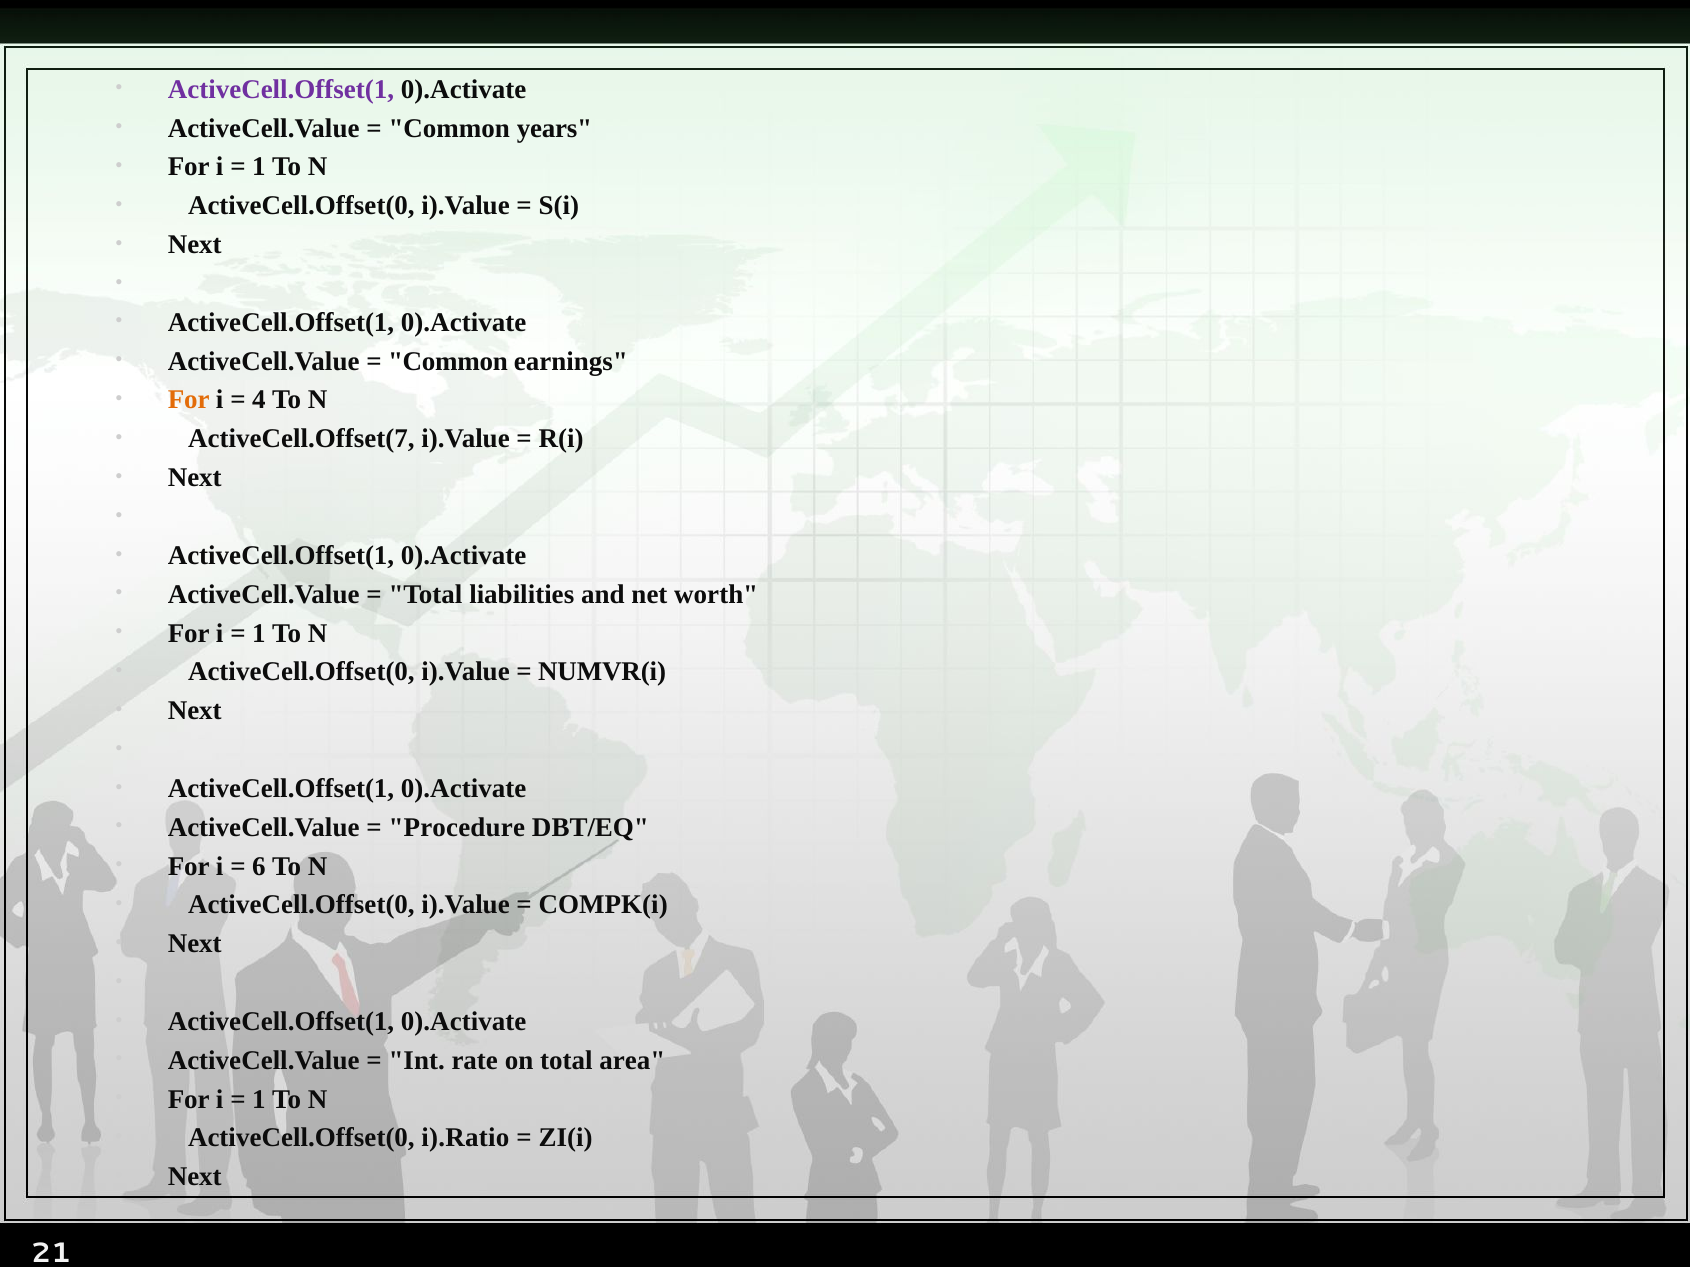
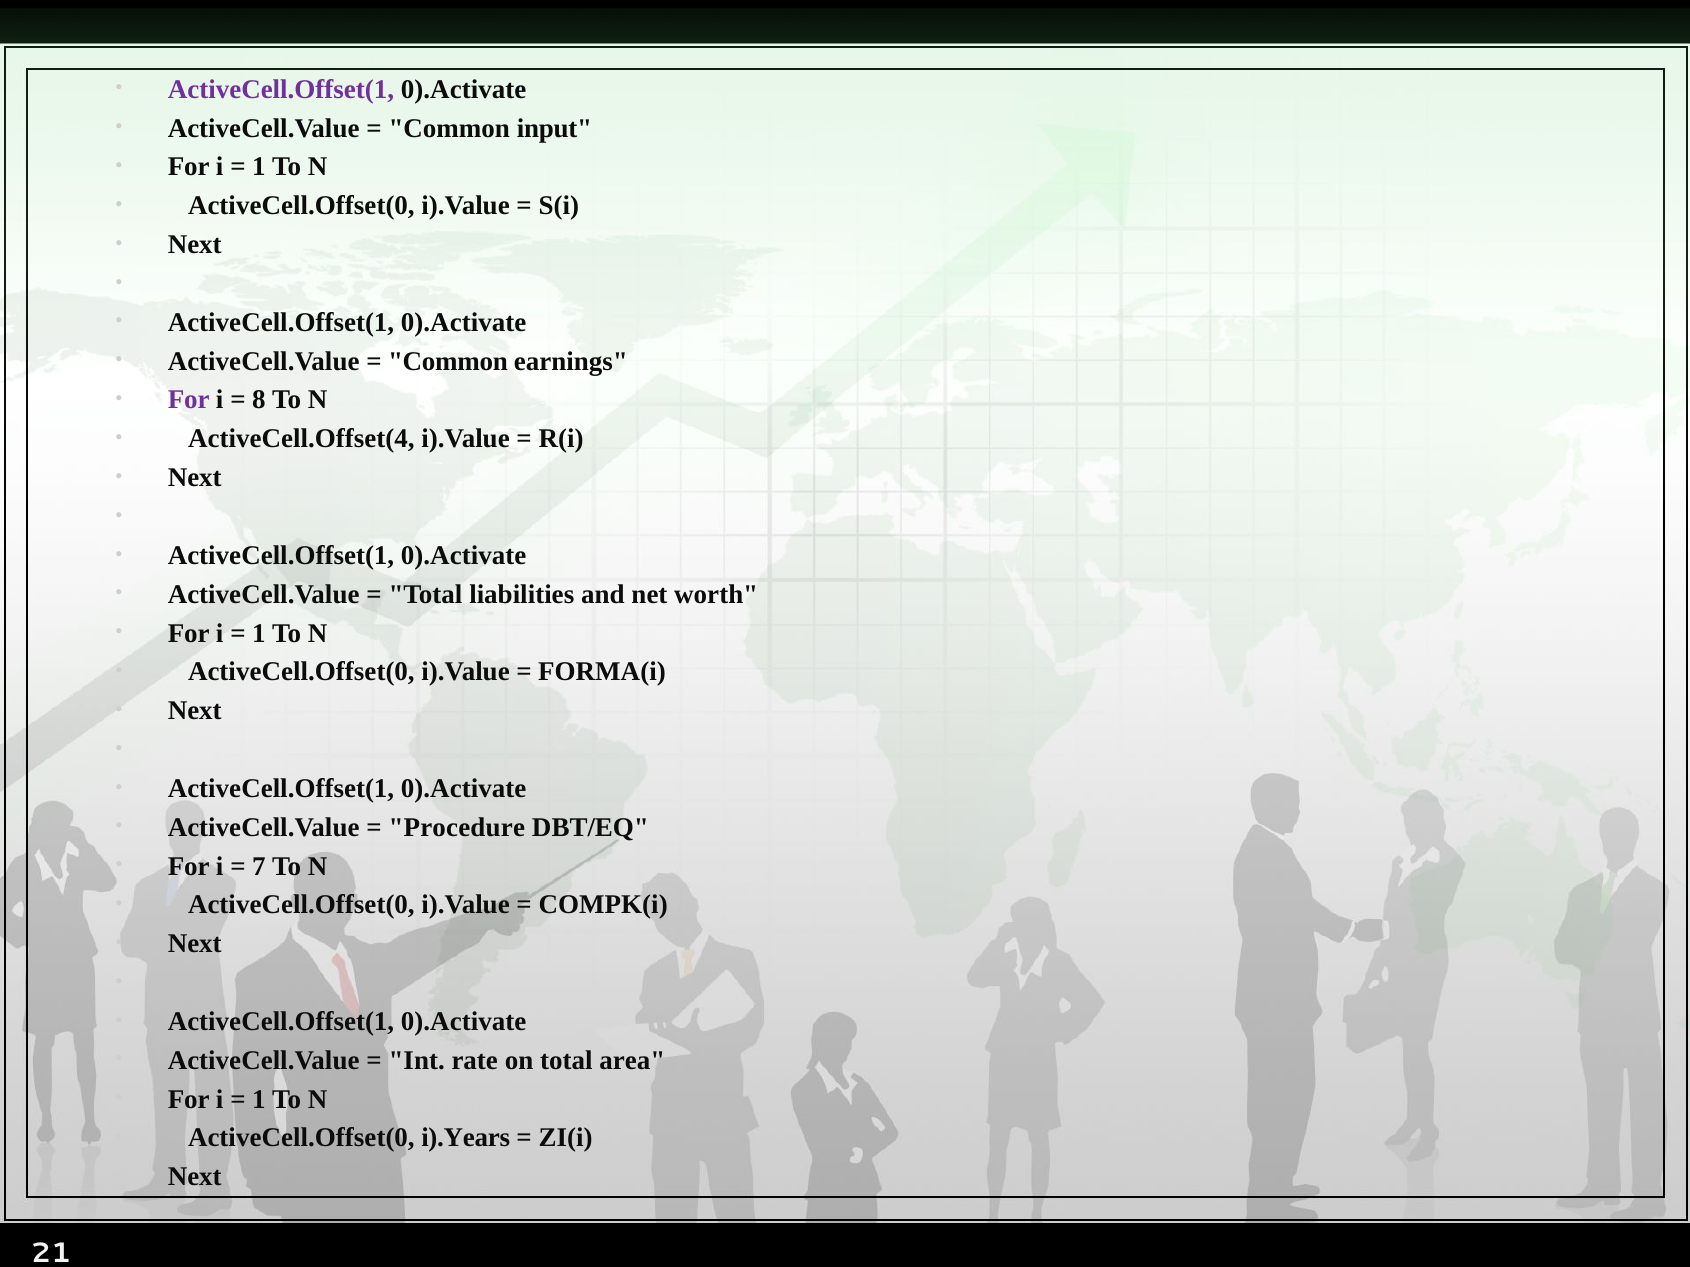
years: years -> input
For at (189, 400) colour: orange -> purple
4: 4 -> 8
ActiveCell.Offset(7: ActiveCell.Offset(7 -> ActiveCell.Offset(4
NUMVR(i: NUMVR(i -> FORMA(i
6: 6 -> 7
i).Ratio: i).Ratio -> i).Years
